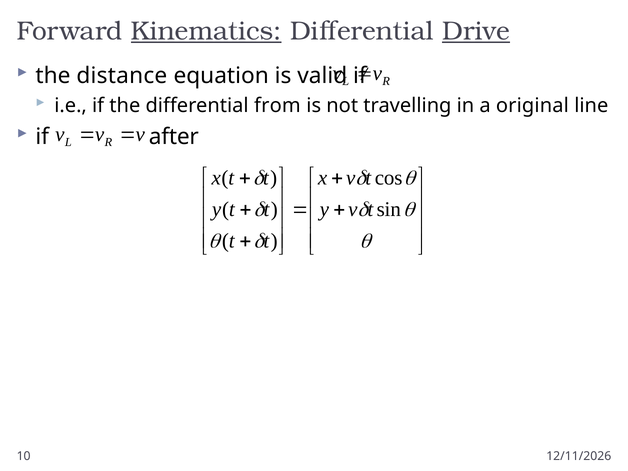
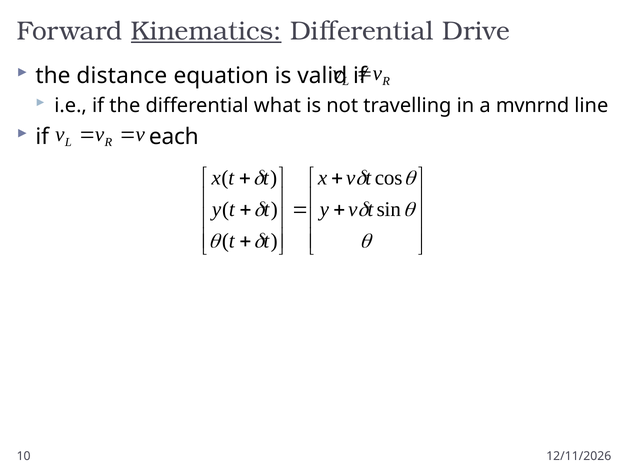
Drive underline: present -> none
from: from -> what
original: original -> mvnrnd
after: after -> each
